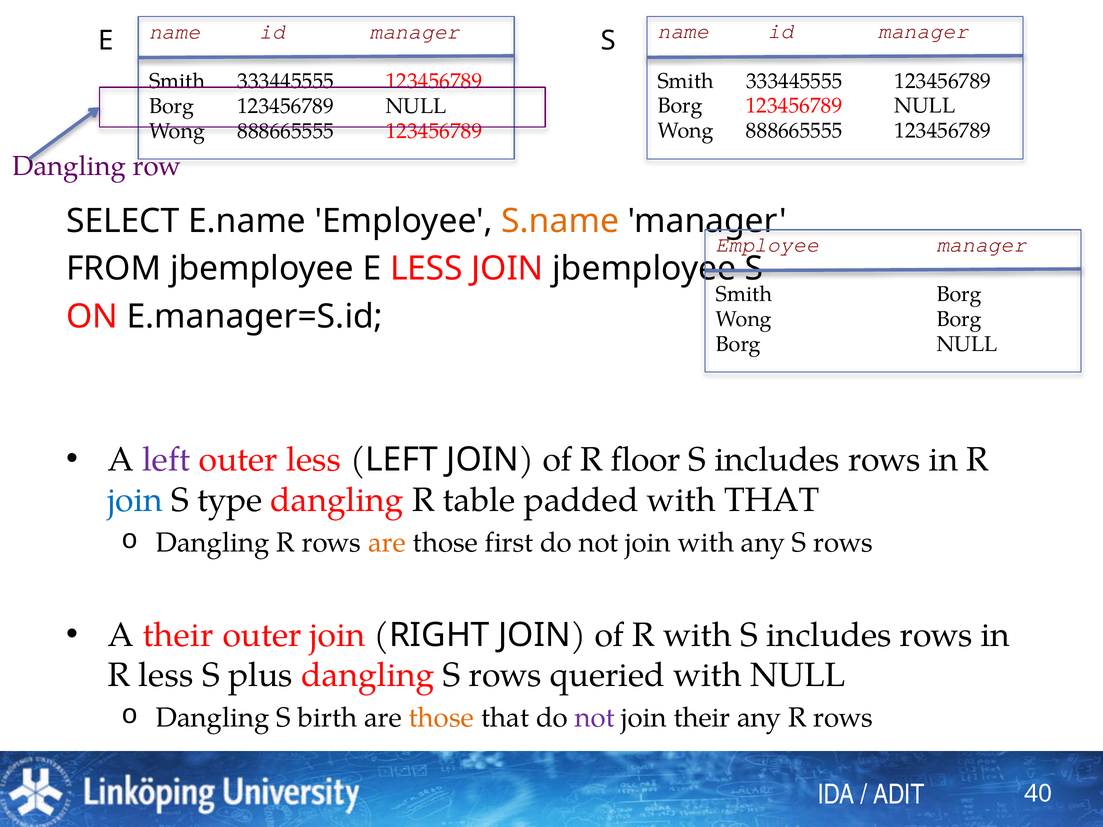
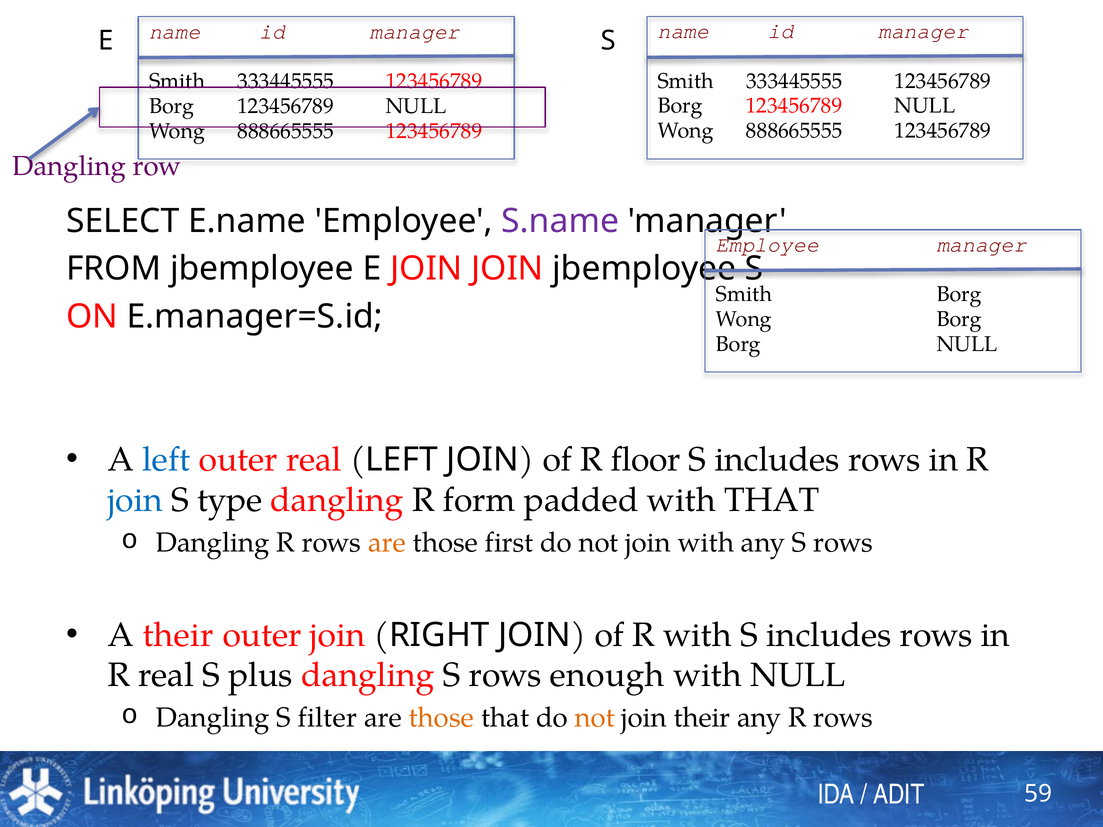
S.name colour: orange -> purple
E LESS: LESS -> JOIN
left at (166, 460) colour: purple -> blue
outer less: less -> real
table: table -> form
R less: less -> real
queried: queried -> enough
birth: birth -> filter
not at (595, 718) colour: purple -> orange
40: 40 -> 59
